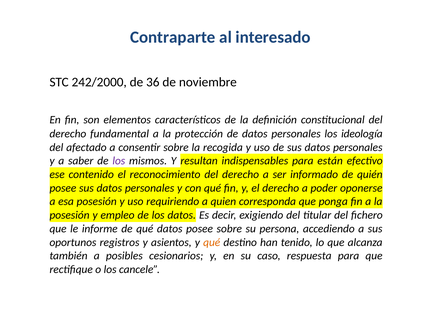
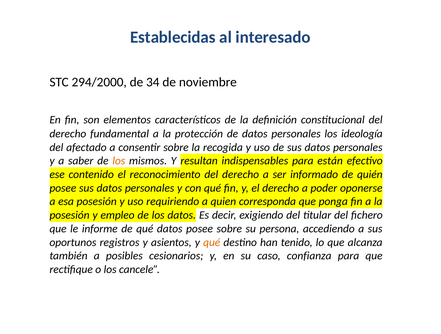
Contraparte: Contraparte -> Establecidas
242/2000: 242/2000 -> 294/2000
36: 36 -> 34
los at (119, 161) colour: purple -> orange
respuesta: respuesta -> confianza
